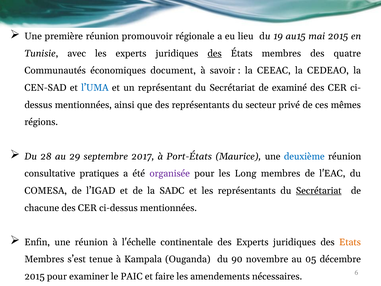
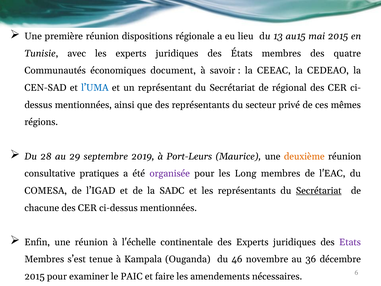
promouvoir: promouvoir -> dispositions
19: 19 -> 13
des at (215, 53) underline: present -> none
examiné: examiné -> régional
2017: 2017 -> 2019
Port-États: Port-États -> Port-Leurs
deuxième colour: blue -> orange
Etats colour: orange -> purple
90: 90 -> 46
05: 05 -> 36
